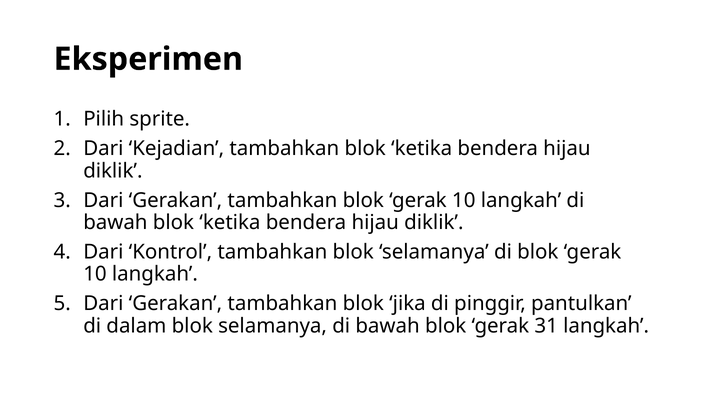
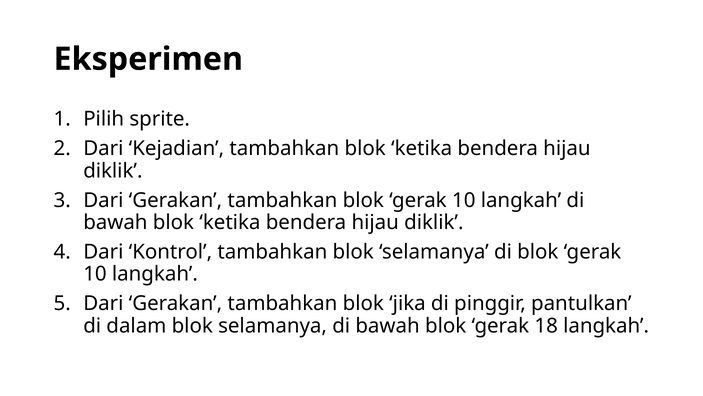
31: 31 -> 18
